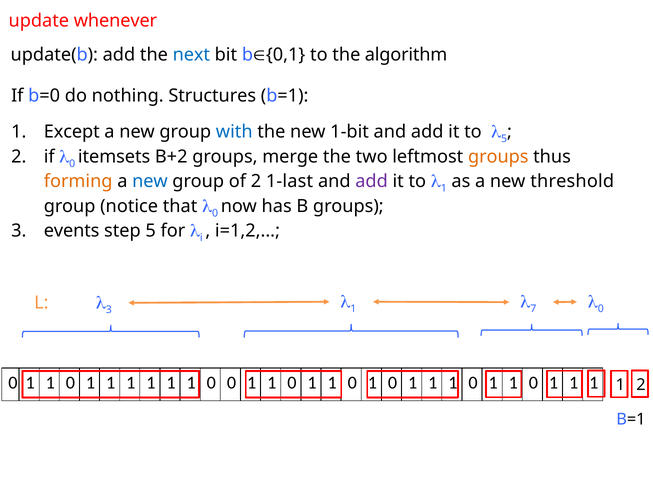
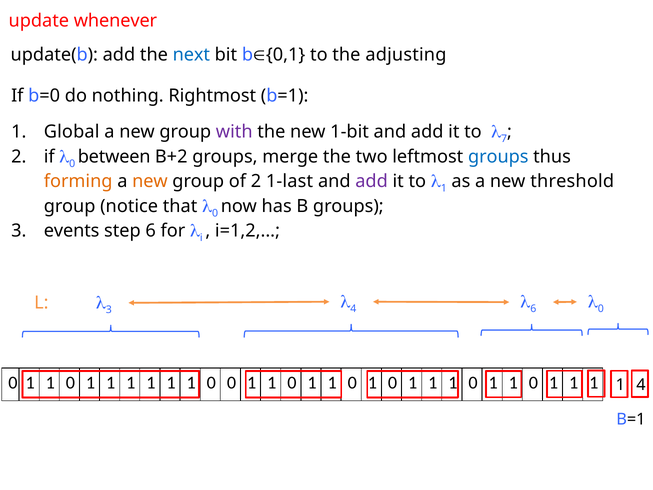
algorithm: algorithm -> adjusting
Structures: Structures -> Rightmost
Except: Except -> Global
with colour: blue -> purple
5 at (504, 139): 5 -> 7
itemsets: itemsets -> between
groups at (498, 156) colour: orange -> blue
new at (150, 181) colour: blue -> orange
step 5: 5 -> 6
1 at (353, 308): 1 -> 4
7 at (533, 309): 7 -> 6
1 2: 2 -> 4
